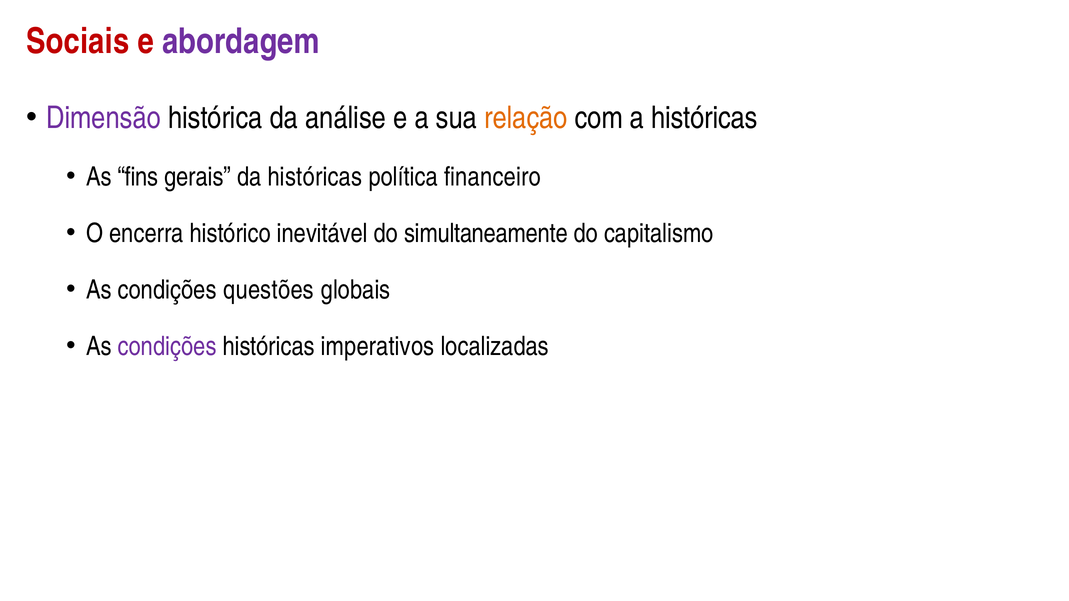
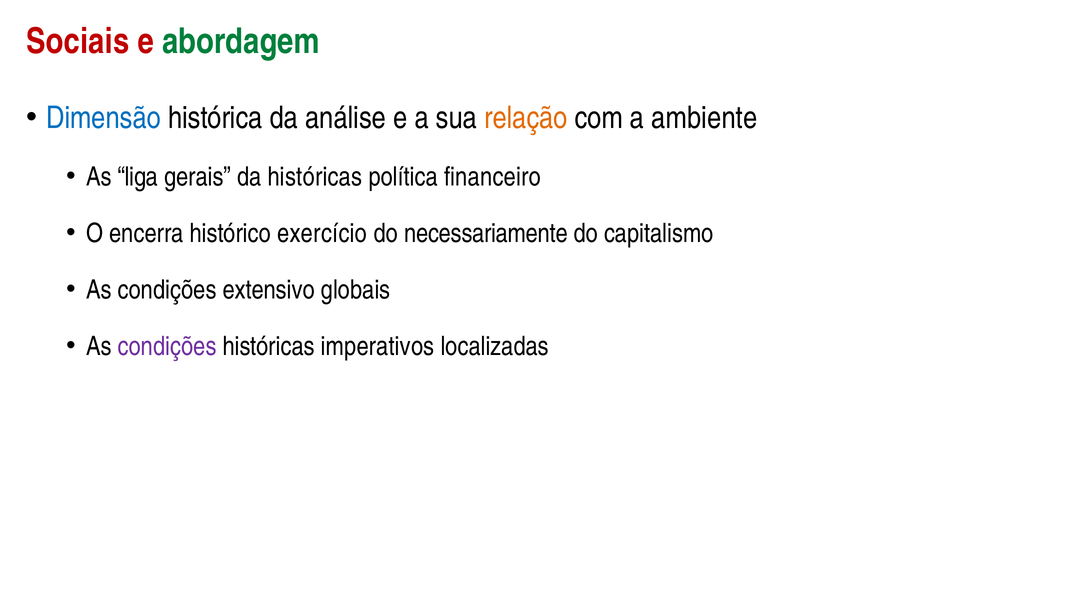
abordagem colour: purple -> green
Dimensão colour: purple -> blue
a históricas: históricas -> ambiente
fins: fins -> liga
inevitável: inevitável -> exercício
simultaneamente: simultaneamente -> necessariamente
questões: questões -> extensivo
